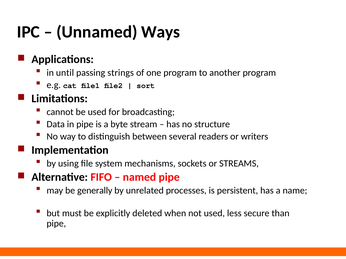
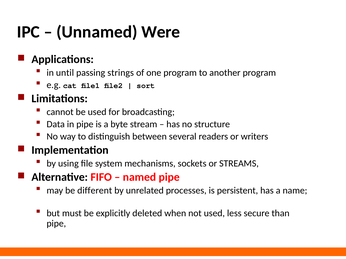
Ways: Ways -> Were
generally: generally -> different
